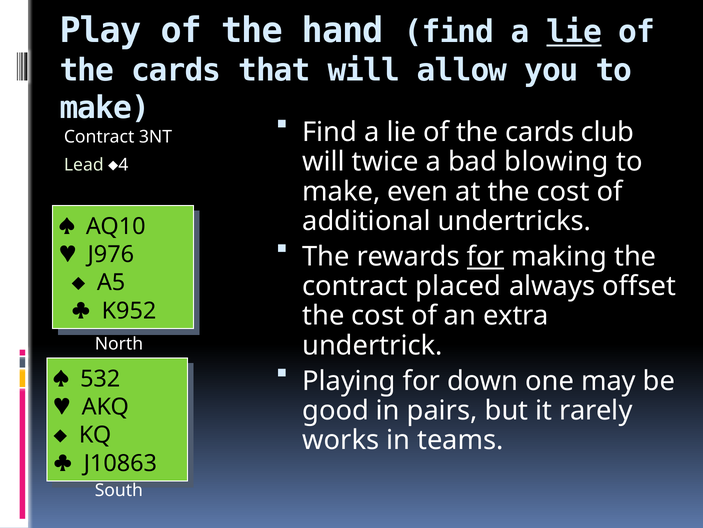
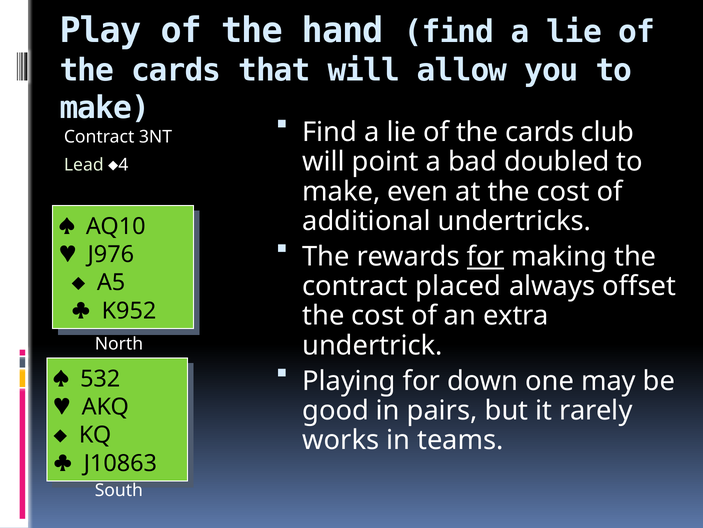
lie at (574, 32) underline: present -> none
twice: twice -> point
blowing: blowing -> doubled
